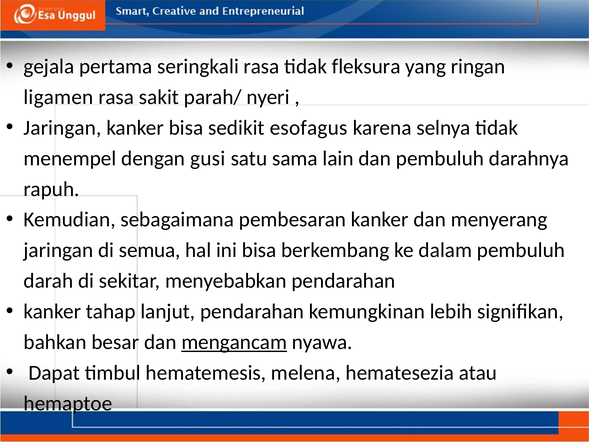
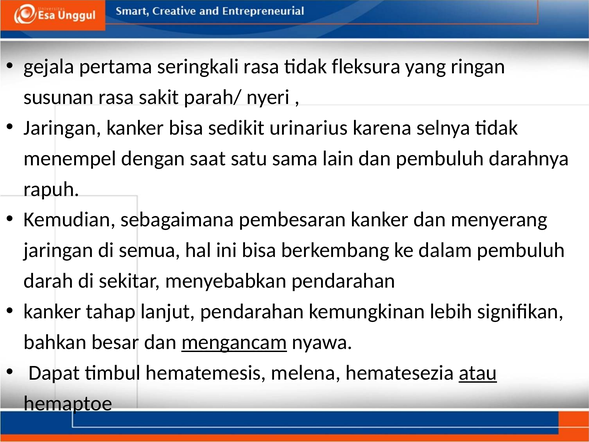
ligamen: ligamen -> susunan
esofagus: esofagus -> urinarius
gusi: gusi -> saat
atau underline: none -> present
